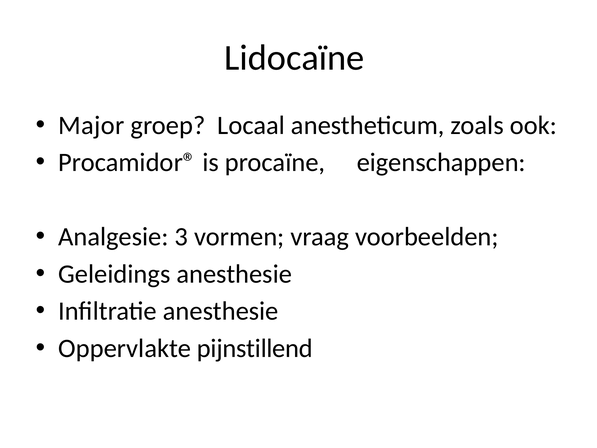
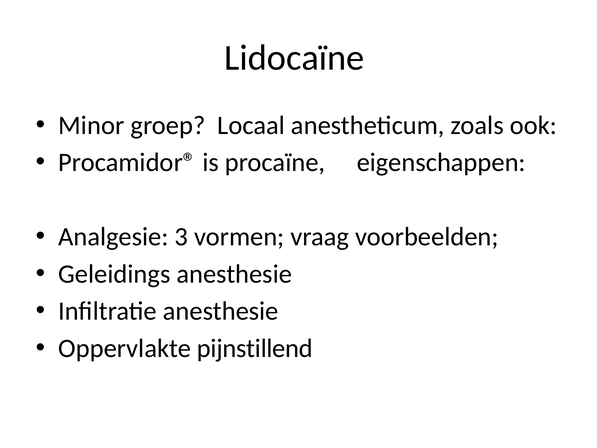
Major: Major -> Minor
